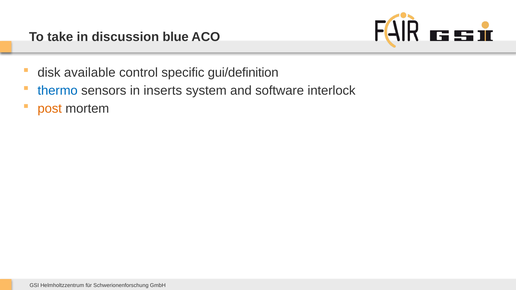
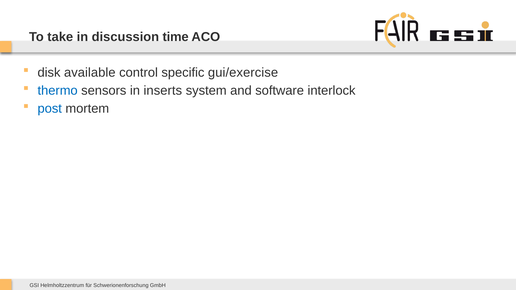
blue: blue -> time
gui/definition: gui/definition -> gui/exercise
post colour: orange -> blue
